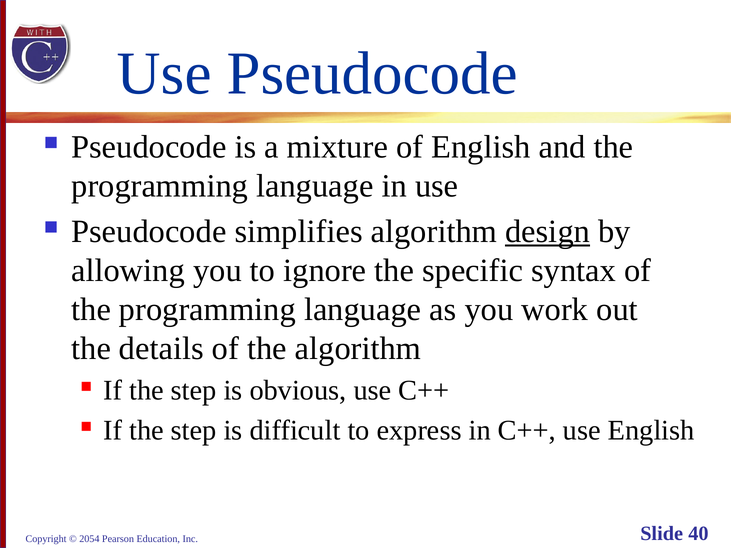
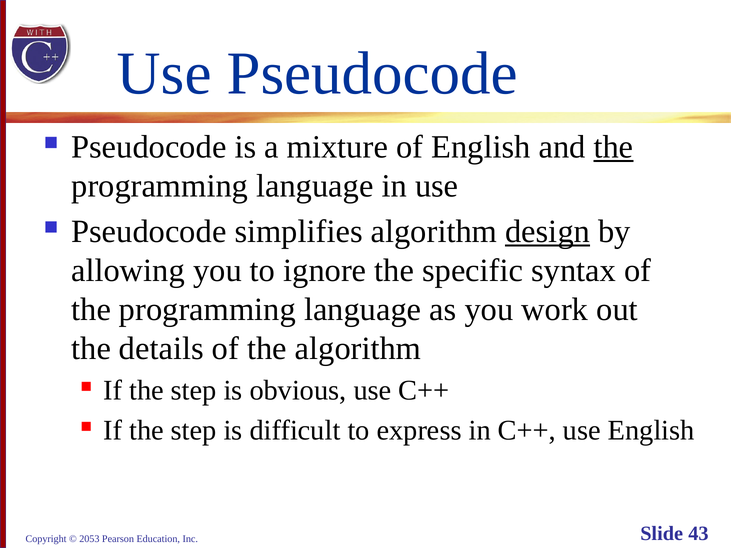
the at (614, 147) underline: none -> present
2054: 2054 -> 2053
40: 40 -> 43
